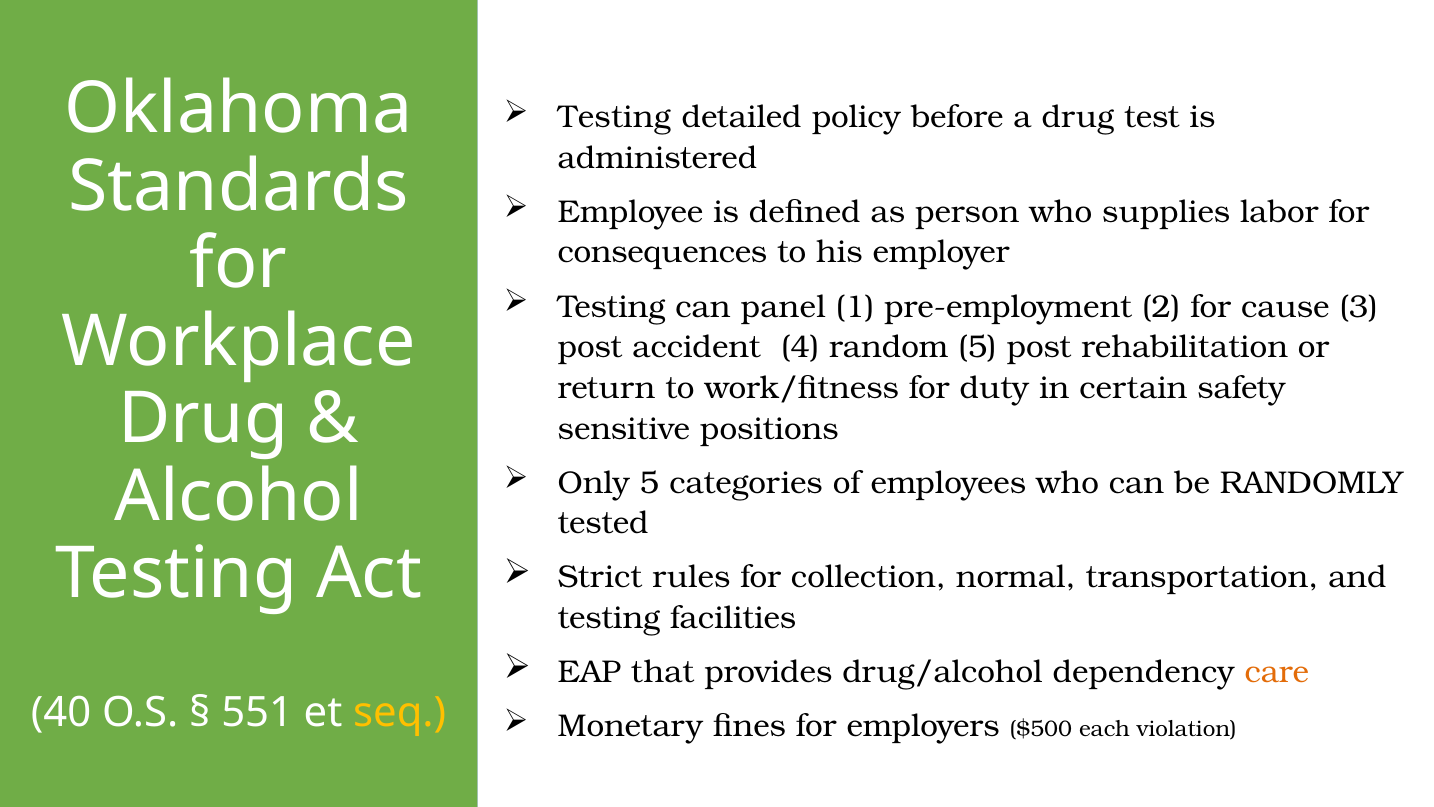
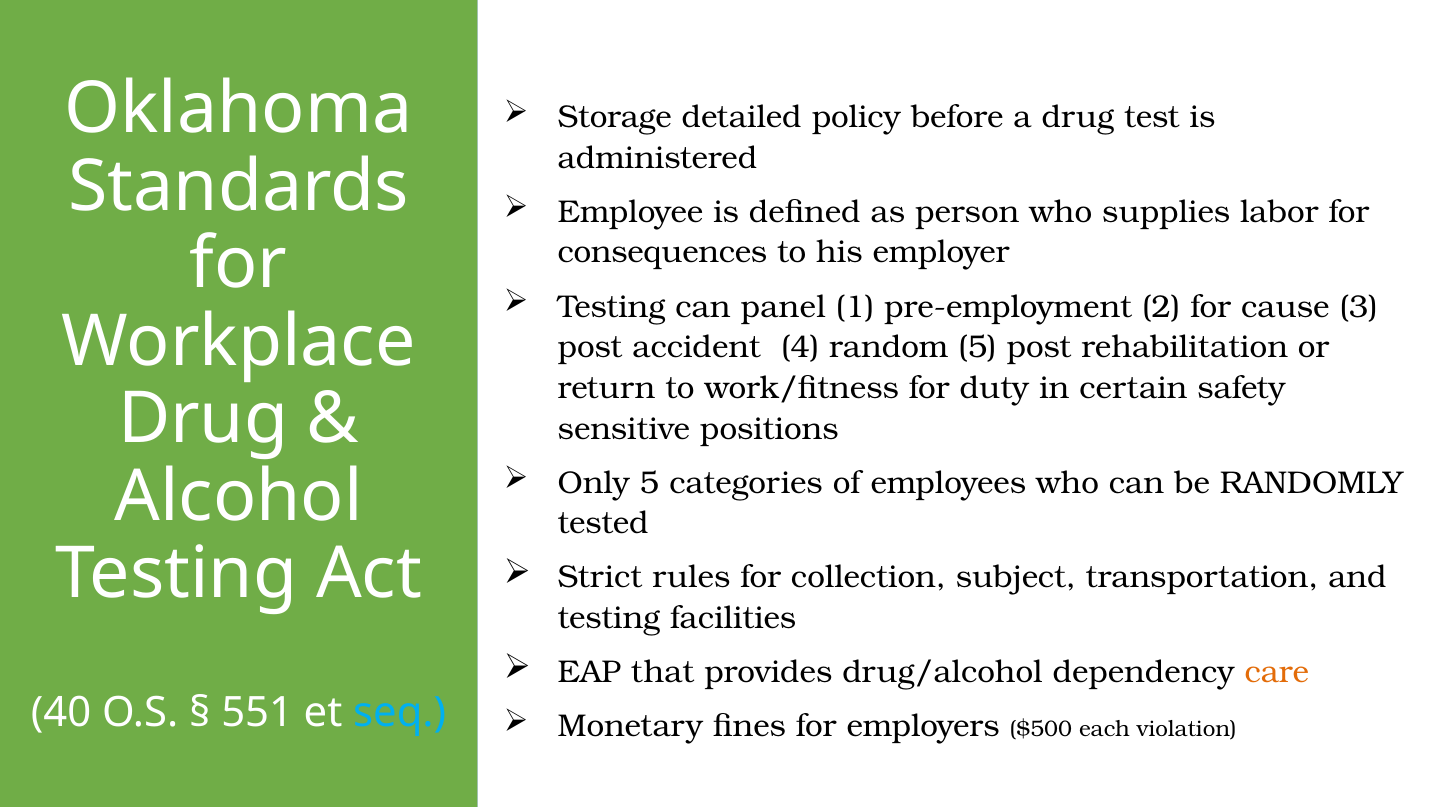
Testing at (614, 117): Testing -> Storage
normal: normal -> subject
seq colour: yellow -> light blue
